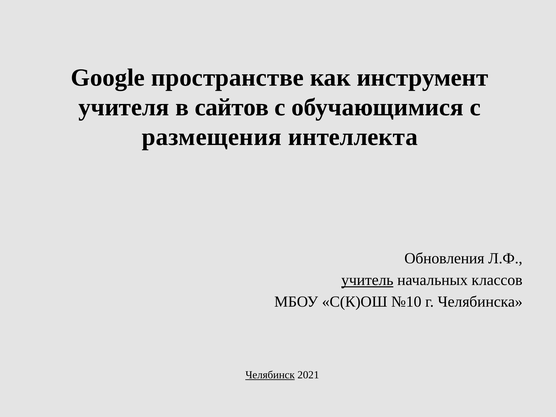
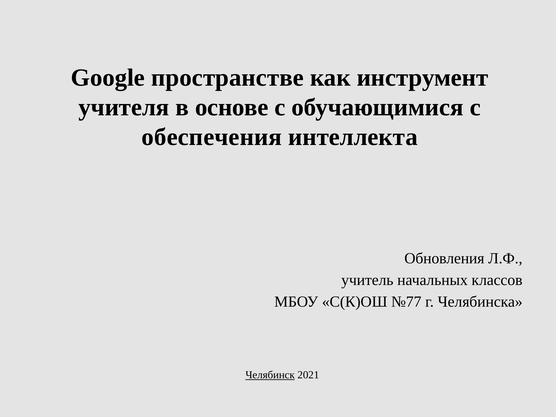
сайтов: сайтов -> основе
размещения: размещения -> обеспечения
учитель underline: present -> none
№10: №10 -> №77
